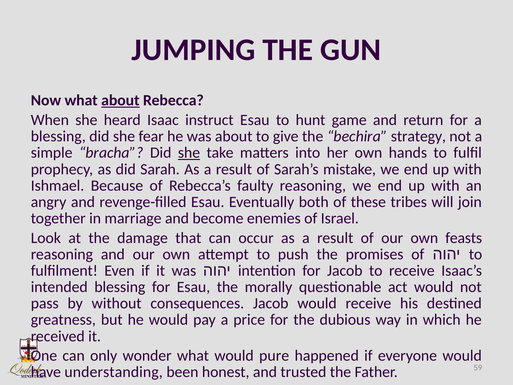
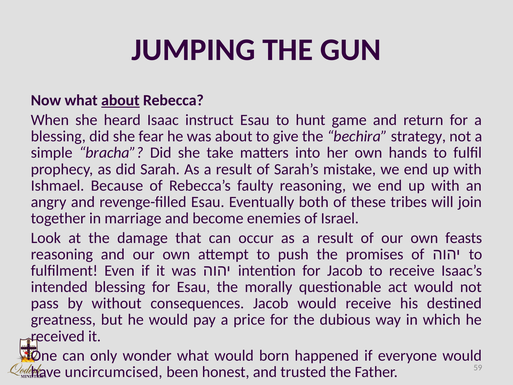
she at (189, 153) underline: present -> none
pure: pure -> born
understanding: understanding -> uncircumcised
